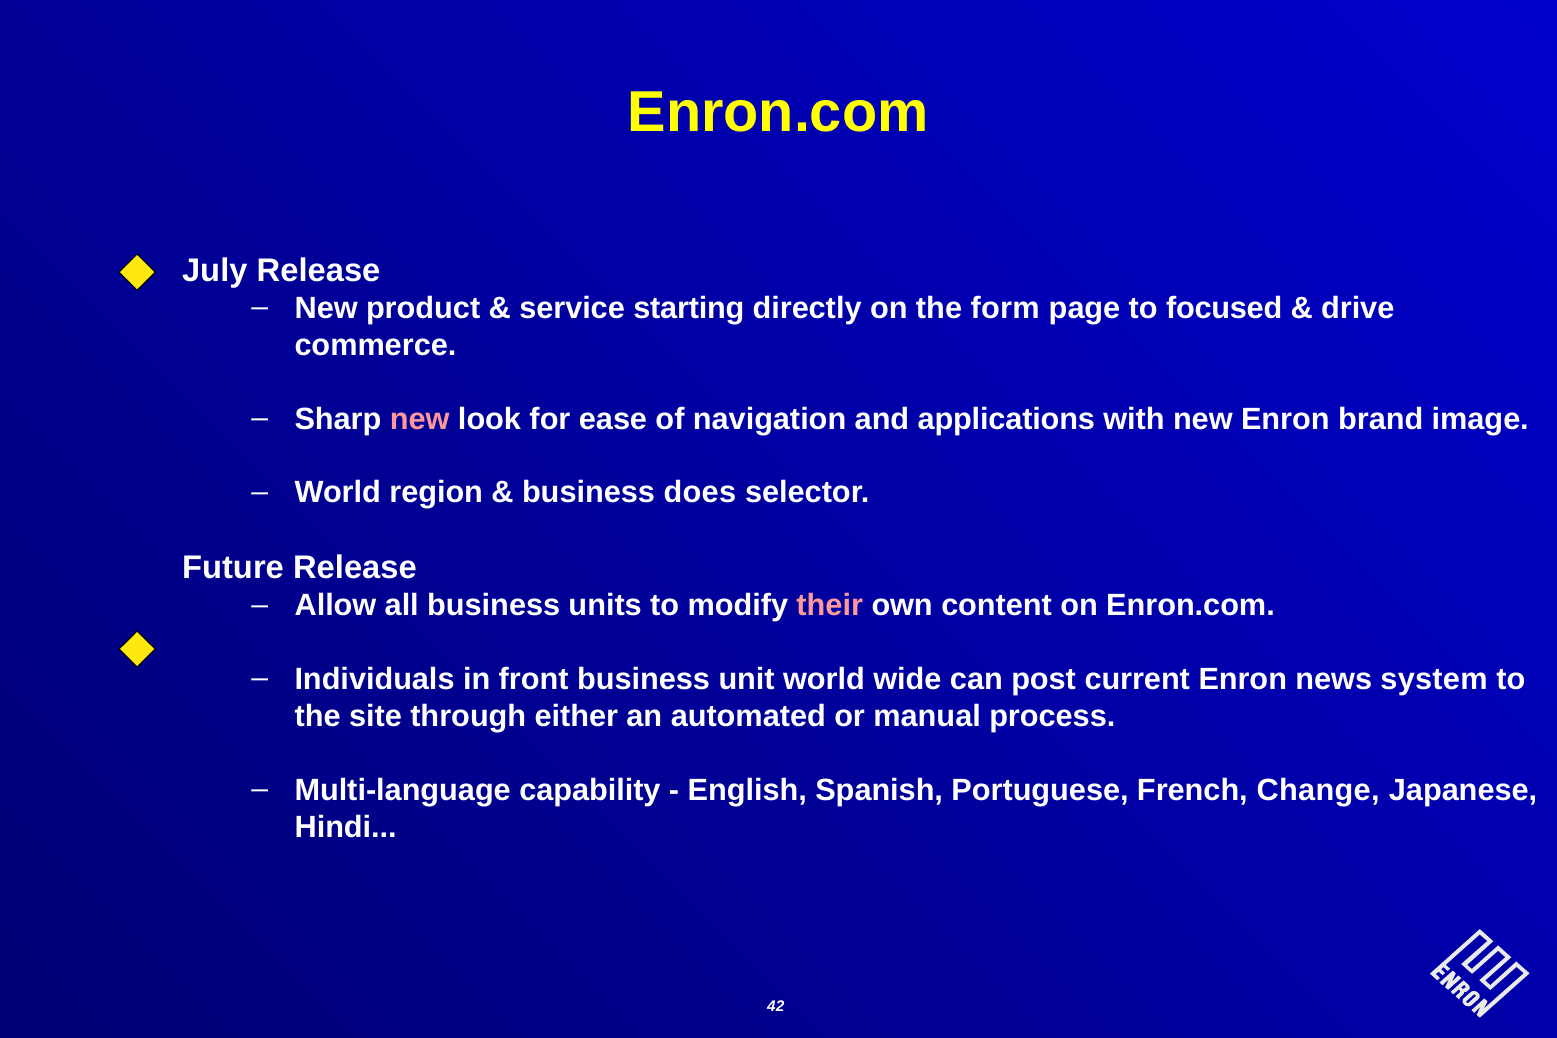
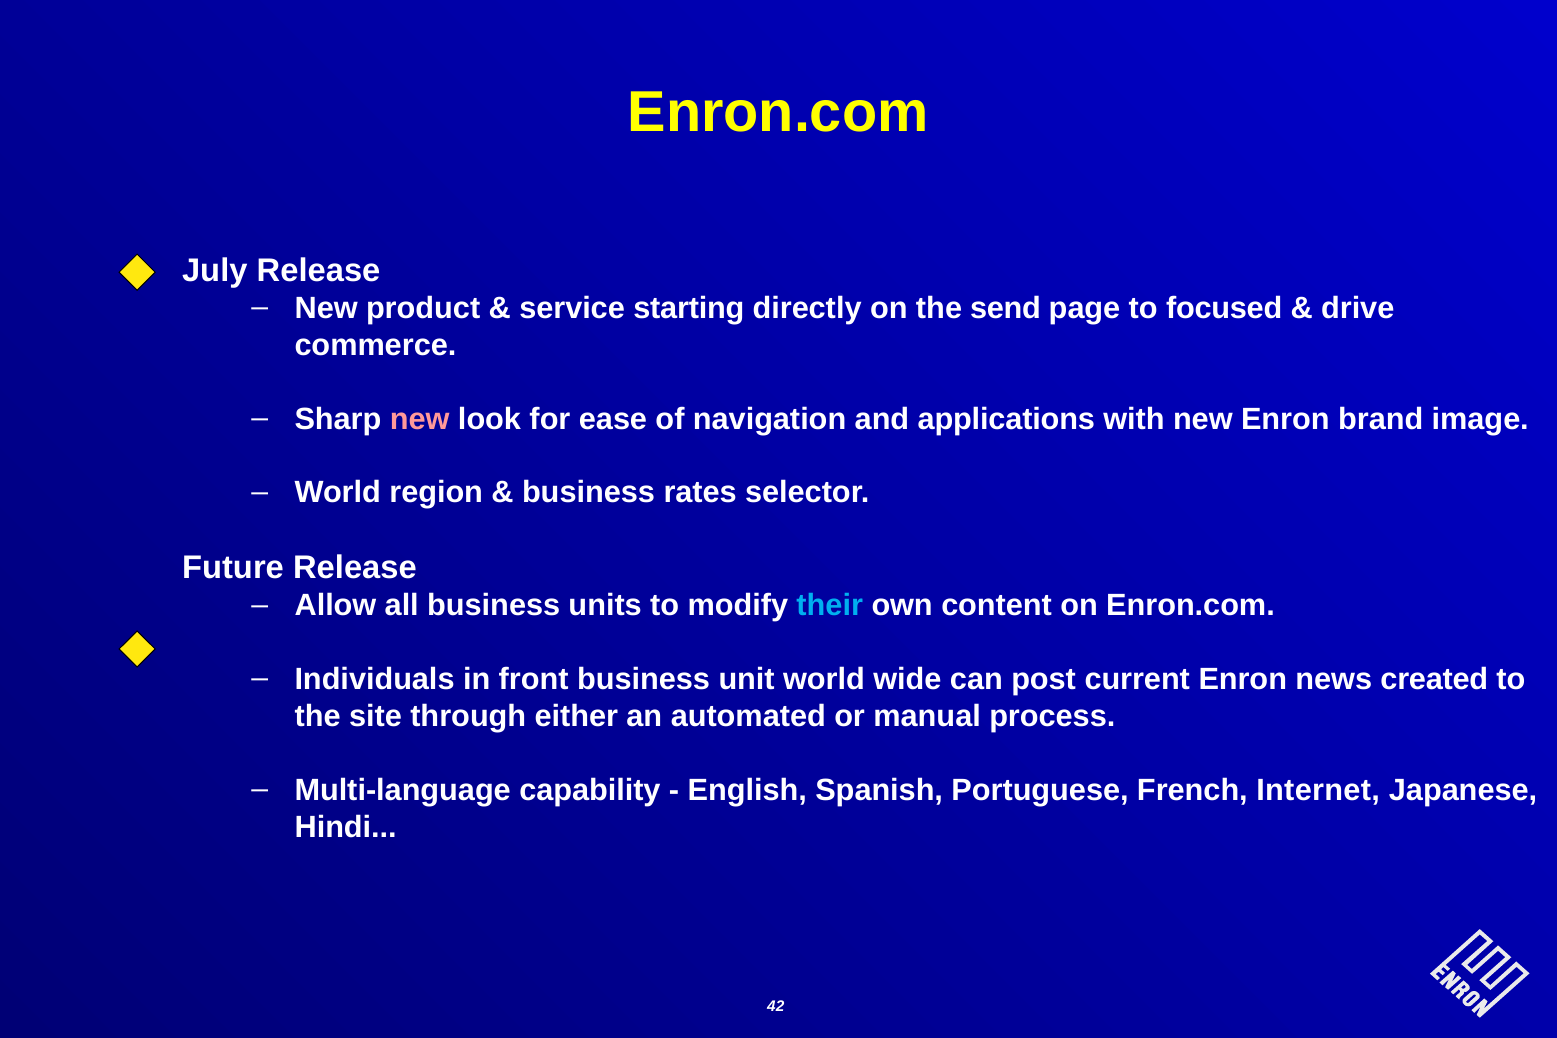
form: form -> send
does: does -> rates
their colour: pink -> light blue
system: system -> created
Change: Change -> Internet
